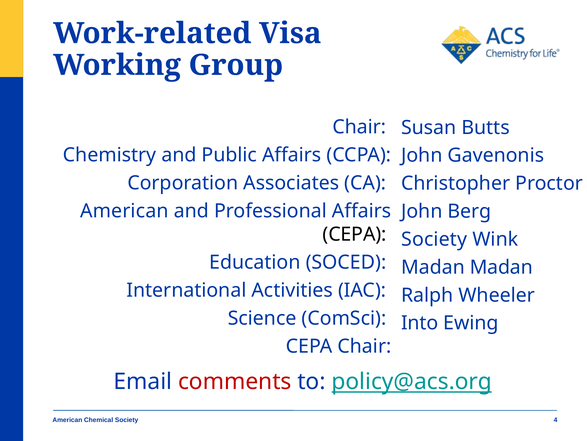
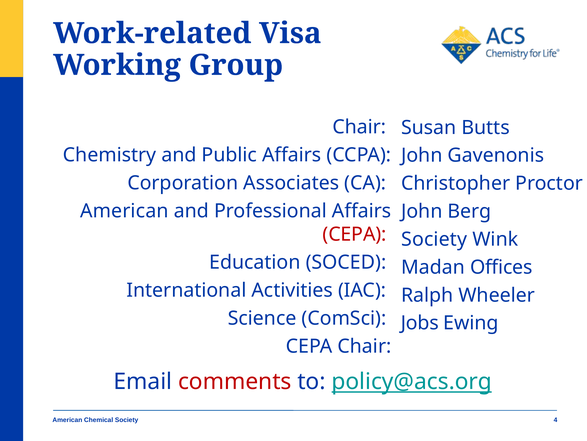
CEPA at (354, 234) colour: black -> red
Madan Madan: Madan -> Offices
Into: Into -> Jobs
